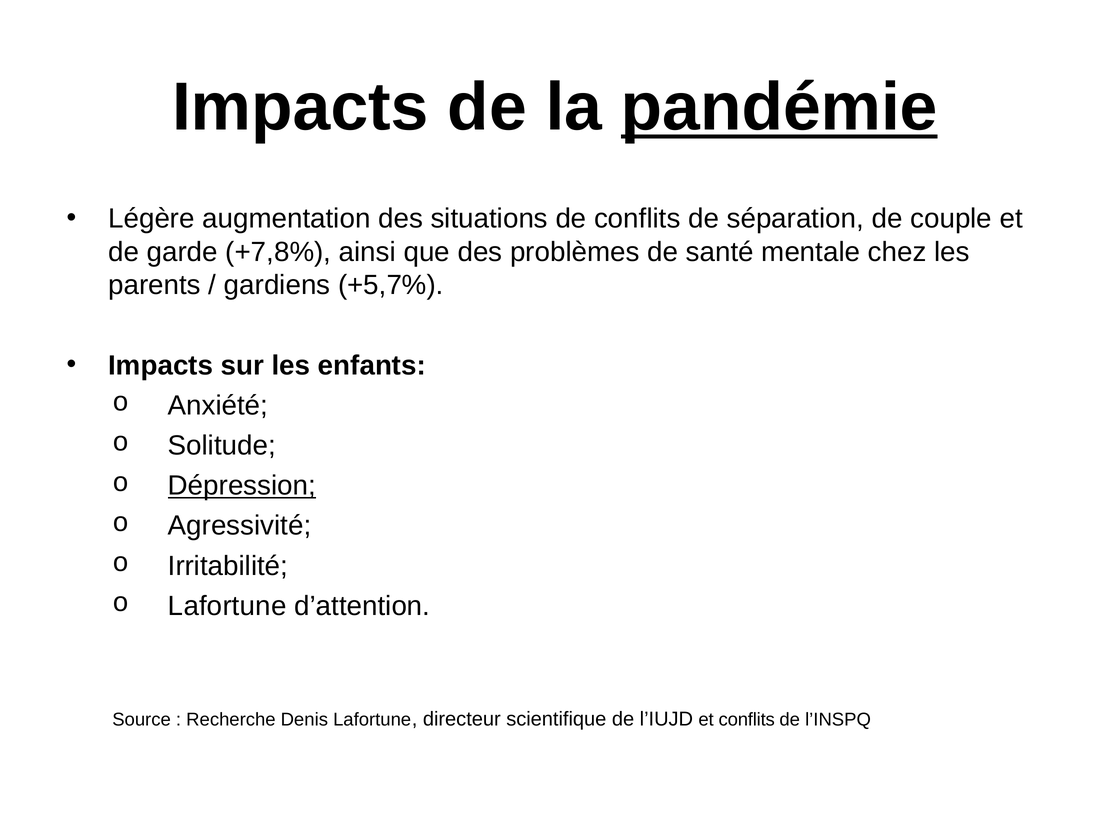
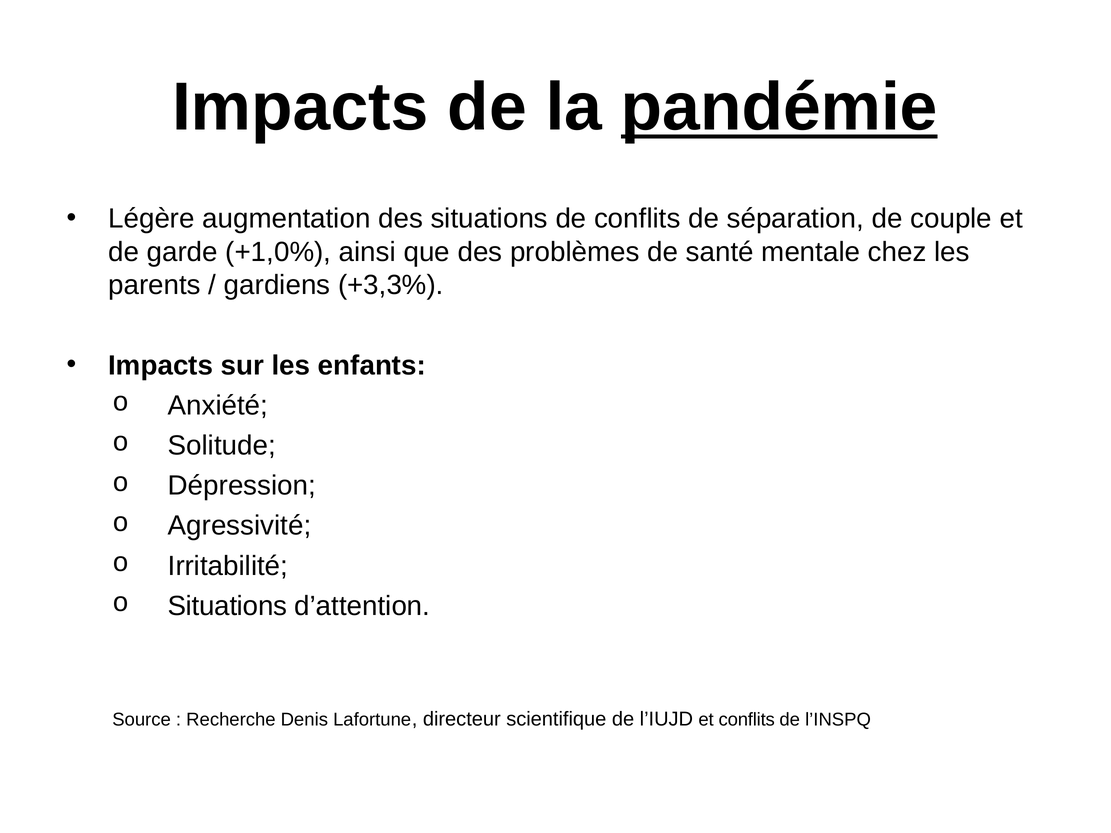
+7,8%: +7,8% -> +1,0%
+5,7%: +5,7% -> +3,3%
Dépression underline: present -> none
Lafortune at (227, 606): Lafortune -> Situations
